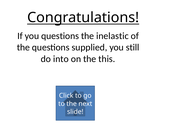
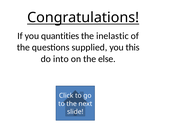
you questions: questions -> quantities
still: still -> this
this: this -> else
